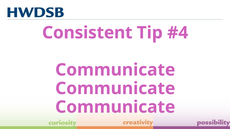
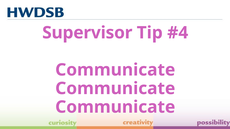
Consistent: Consistent -> Supervisor
